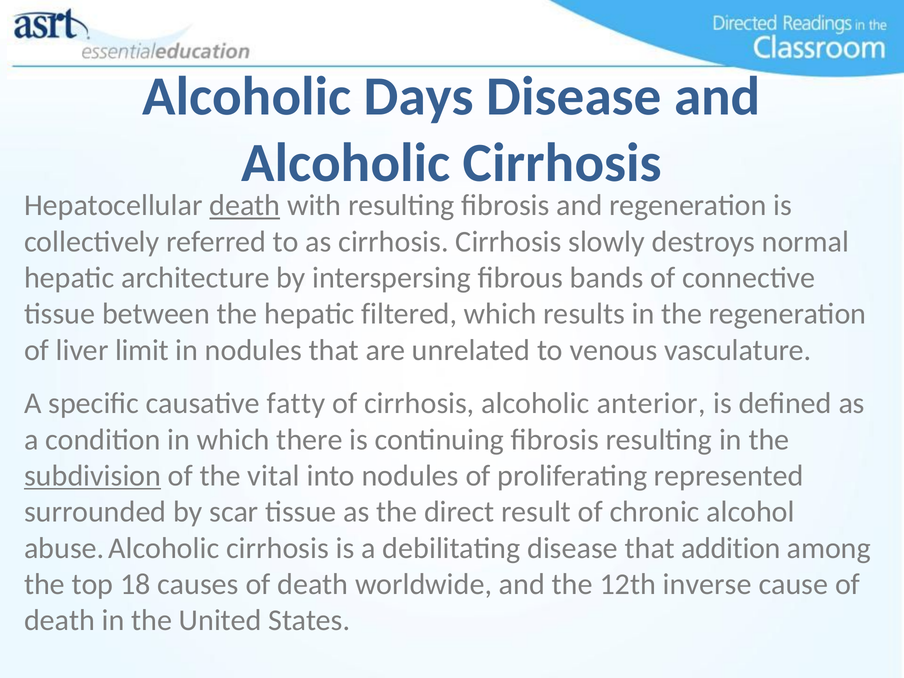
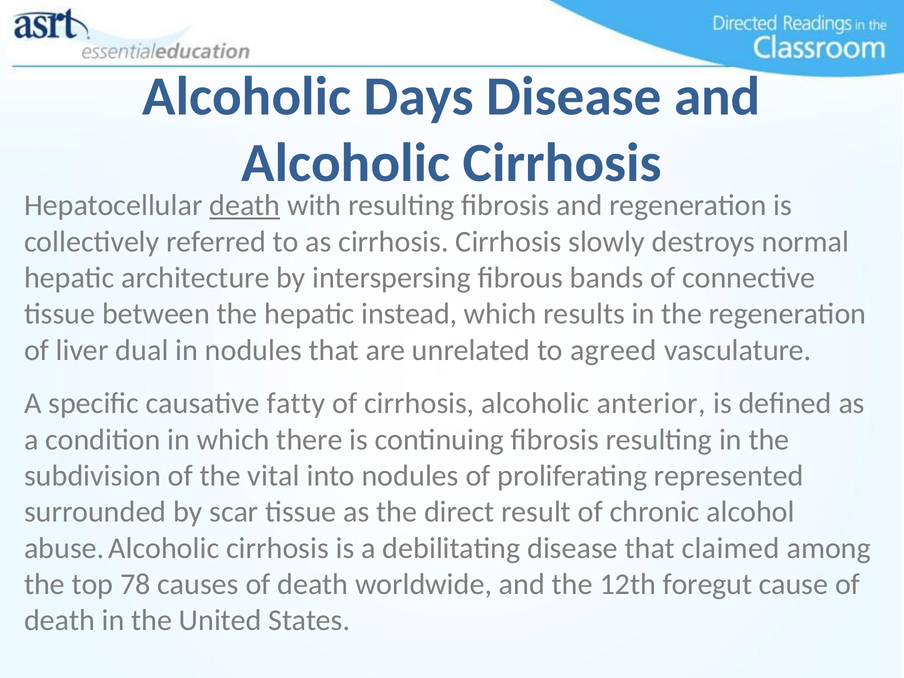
filtered: filtered -> instead
limit: limit -> dual
venous: venous -> agreed
subdivision underline: present -> none
addition: addition -> claimed
18: 18 -> 78
inverse: inverse -> foregut
